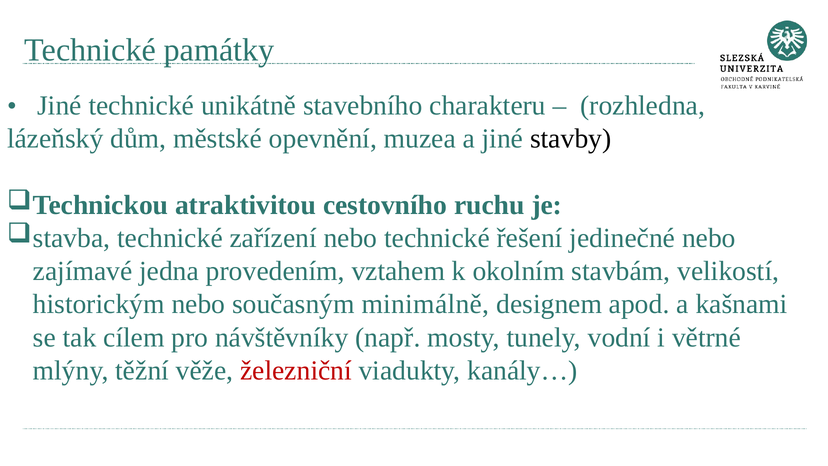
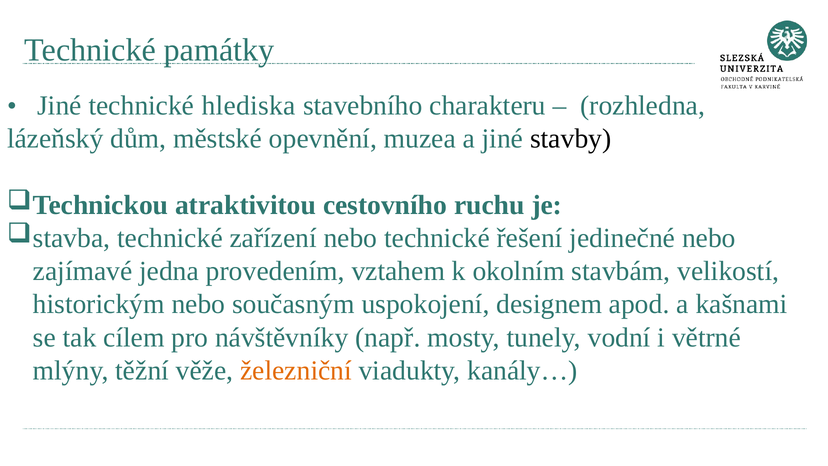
unikátně: unikátně -> hlediska
minimálně: minimálně -> uspokojení
železniční colour: red -> orange
